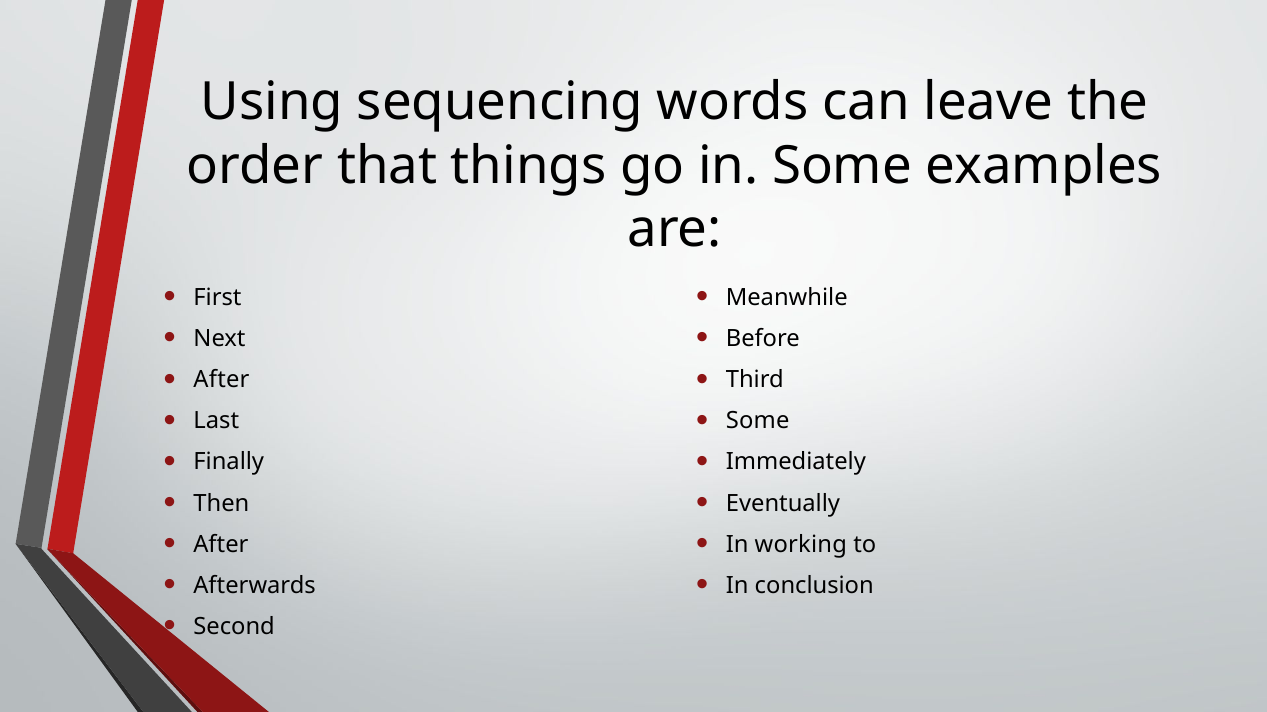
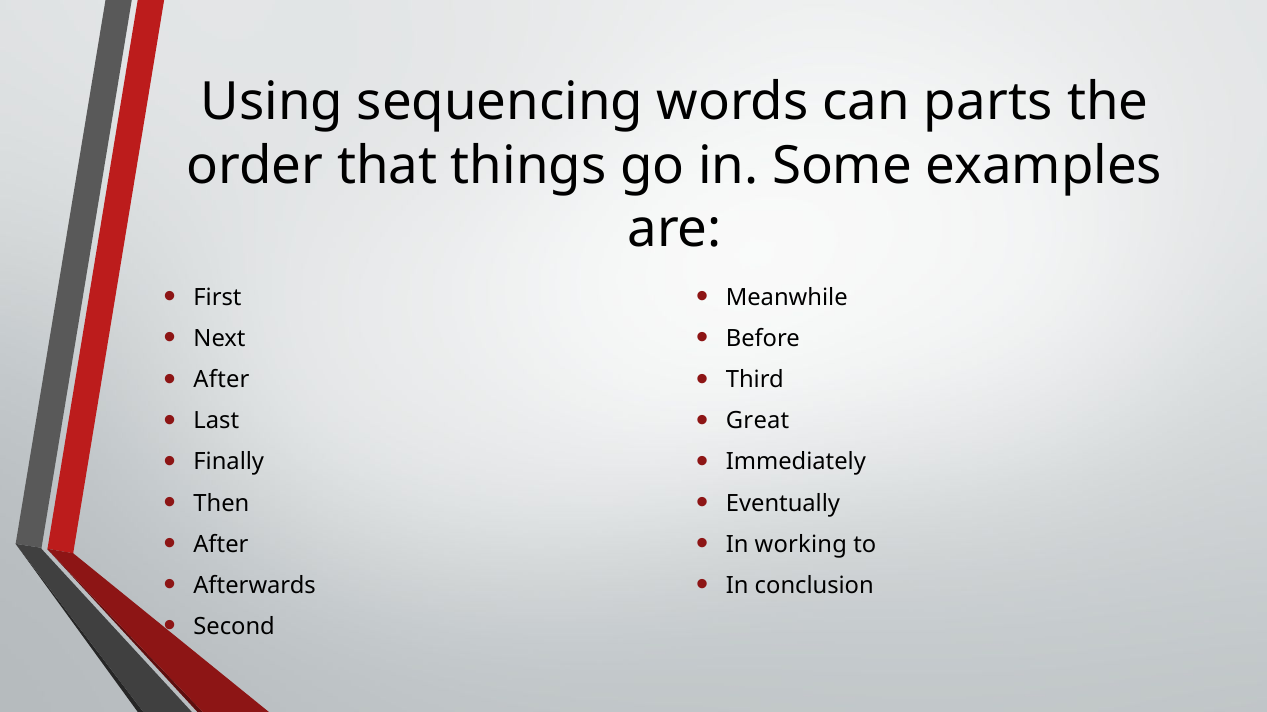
leave: leave -> parts
Some at (758, 421): Some -> Great
